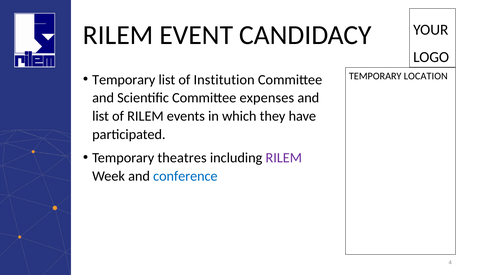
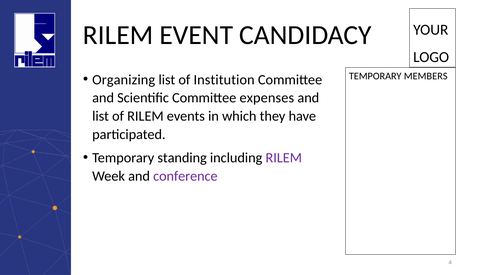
LOCATION: LOCATION -> MEMBERS
Temporary at (124, 80): Temporary -> Organizing
theatres: theatres -> standing
conference colour: blue -> purple
